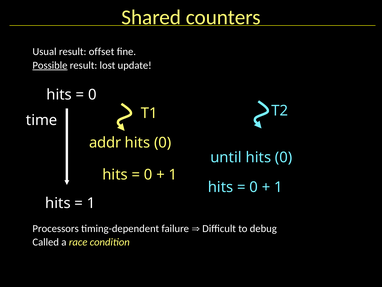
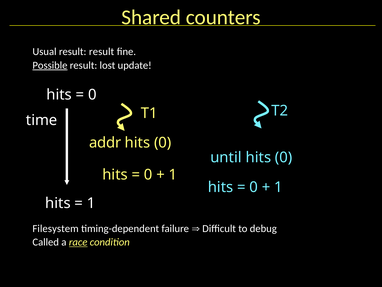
result offset: offset -> result
Processors: Processors -> Filesystem
race underline: none -> present
